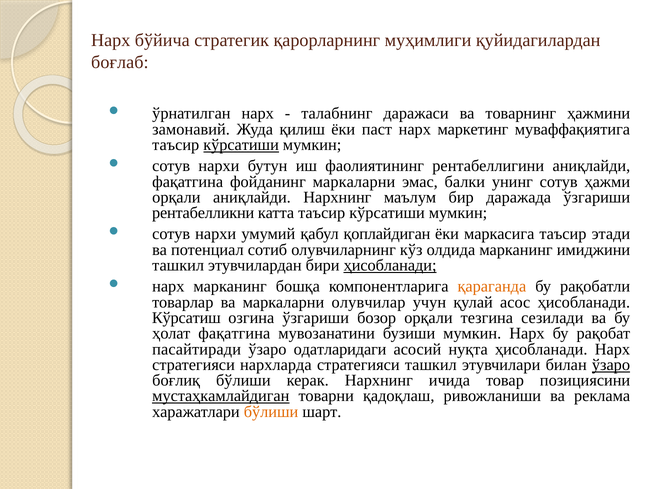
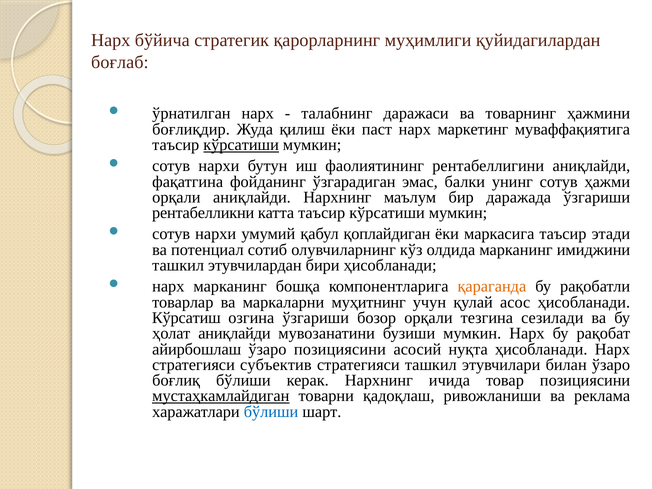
замонавий: замонавий -> боғлиқдир
фойданинг маркаларни: маркаларни -> ўзгарадиган
ҳисобланади at (390, 265) underline: present -> none
олувчилар: олувчилар -> муҳитнинг
ҳолат фақатгина: фақатгина -> аниқлайди
пасайтиради: пасайтиради -> айирбошлаш
ўзаро одатларидаги: одатларидаги -> позициясини
нархларда: нархларда -> субъектив
ўзаро at (611, 365) underline: present -> none
бўлиши at (271, 412) colour: orange -> blue
